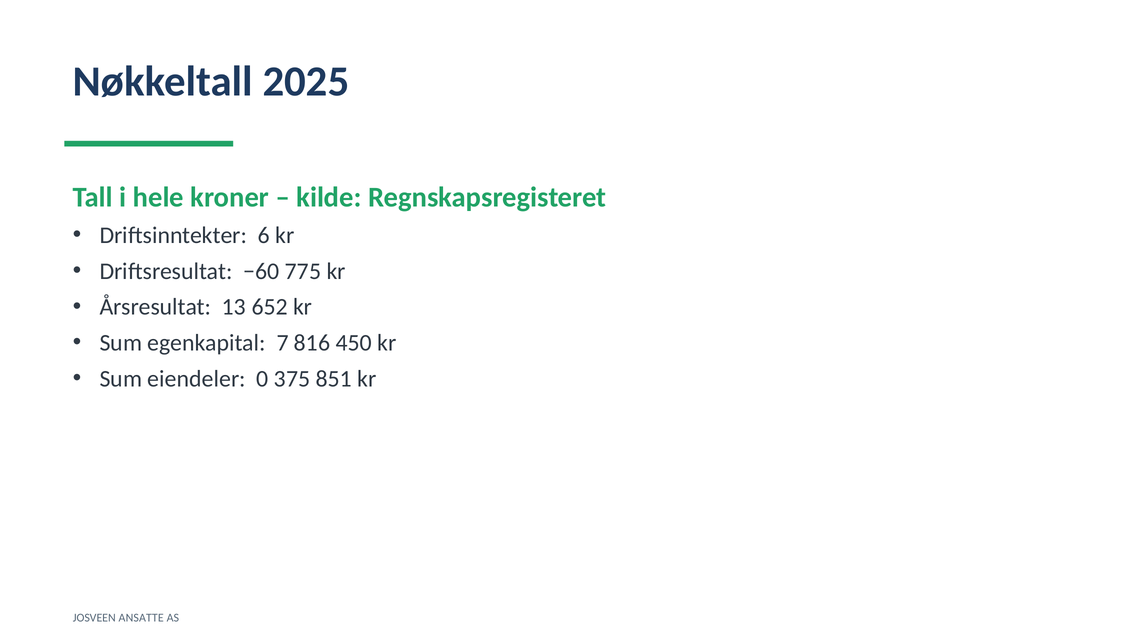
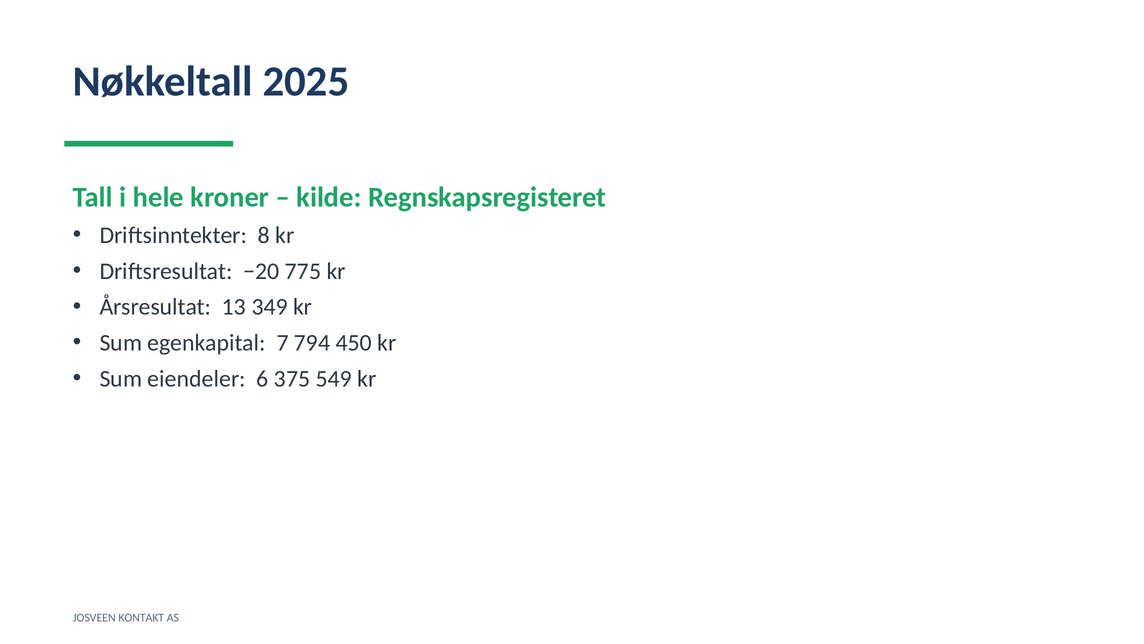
6: 6 -> 8
−60: −60 -> −20
652: 652 -> 349
816: 816 -> 794
0: 0 -> 6
851: 851 -> 549
ANSATTE: ANSATTE -> KONTAKT
